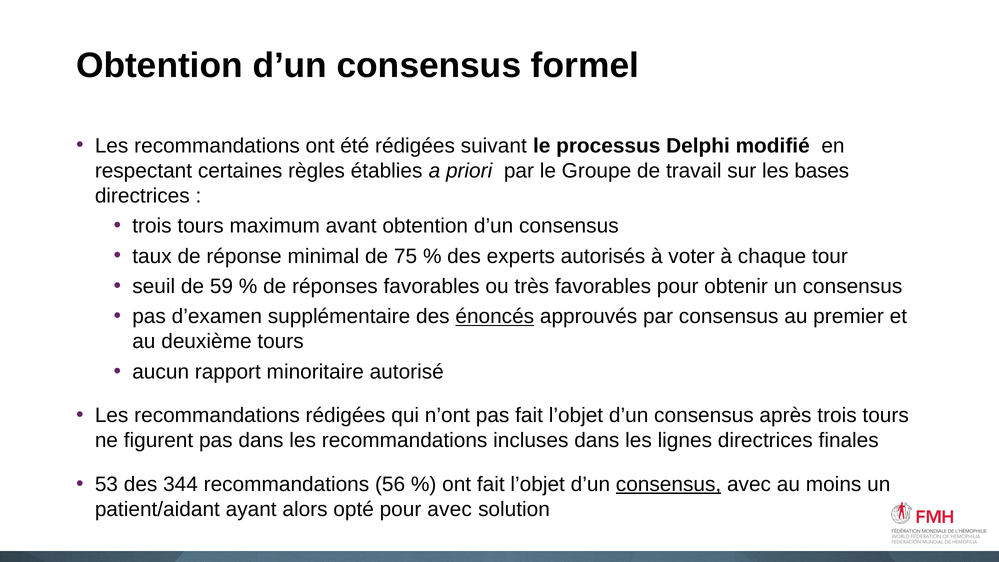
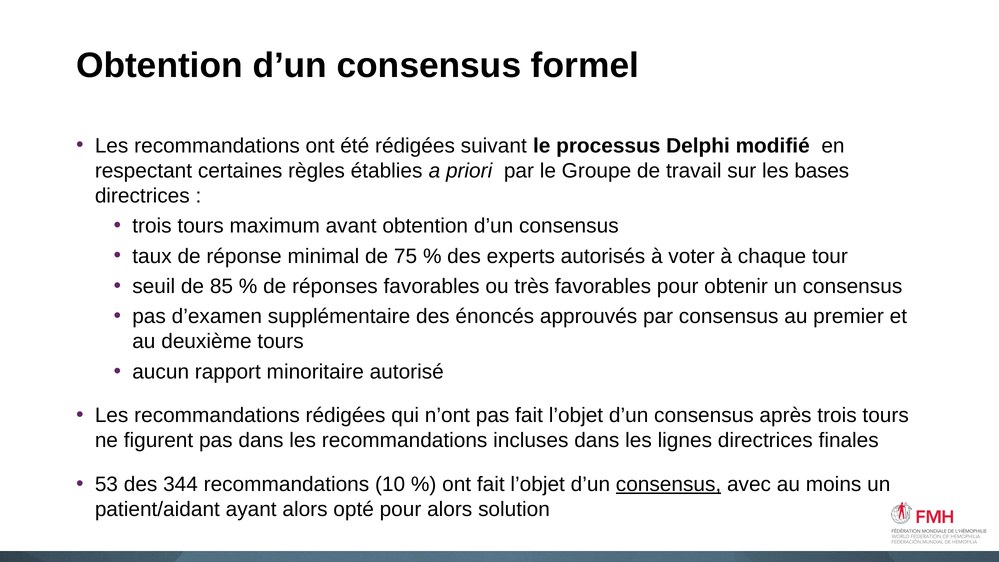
59: 59 -> 85
énoncés underline: present -> none
56: 56 -> 10
pour avec: avec -> alors
